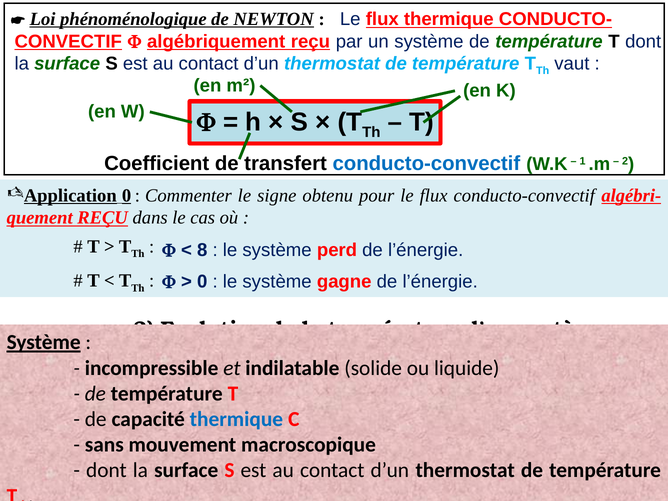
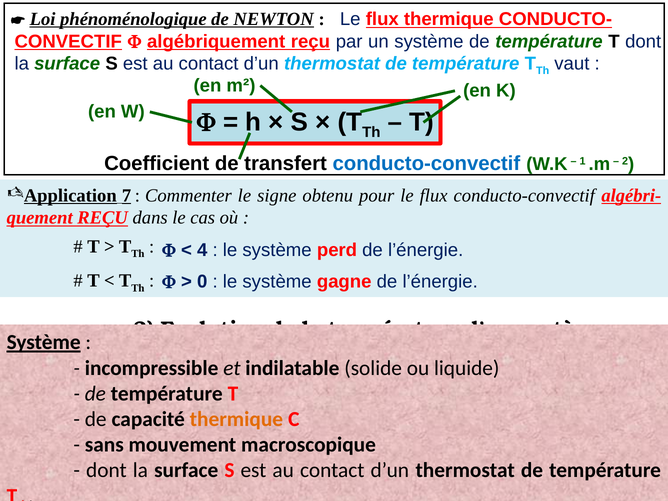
0 at (127, 195): 0 -> 7
8: 8 -> 4
thermique at (236, 419) colour: blue -> orange
